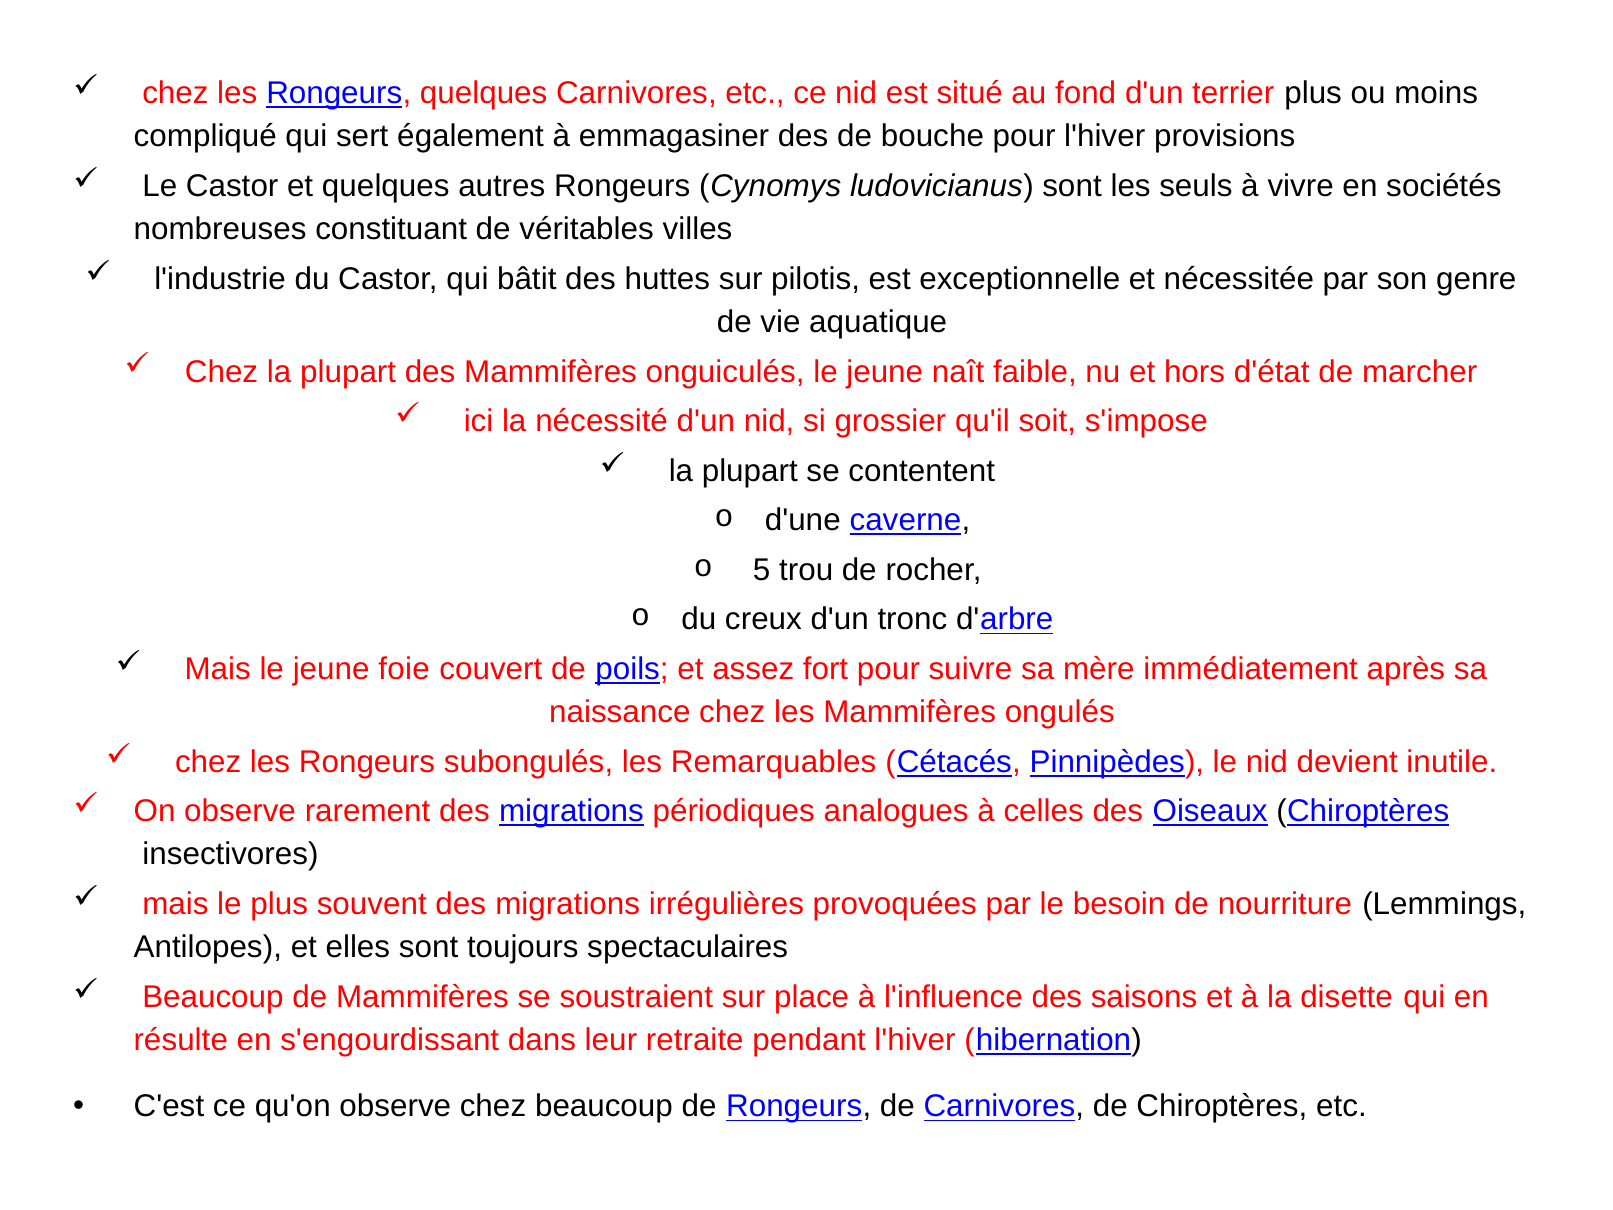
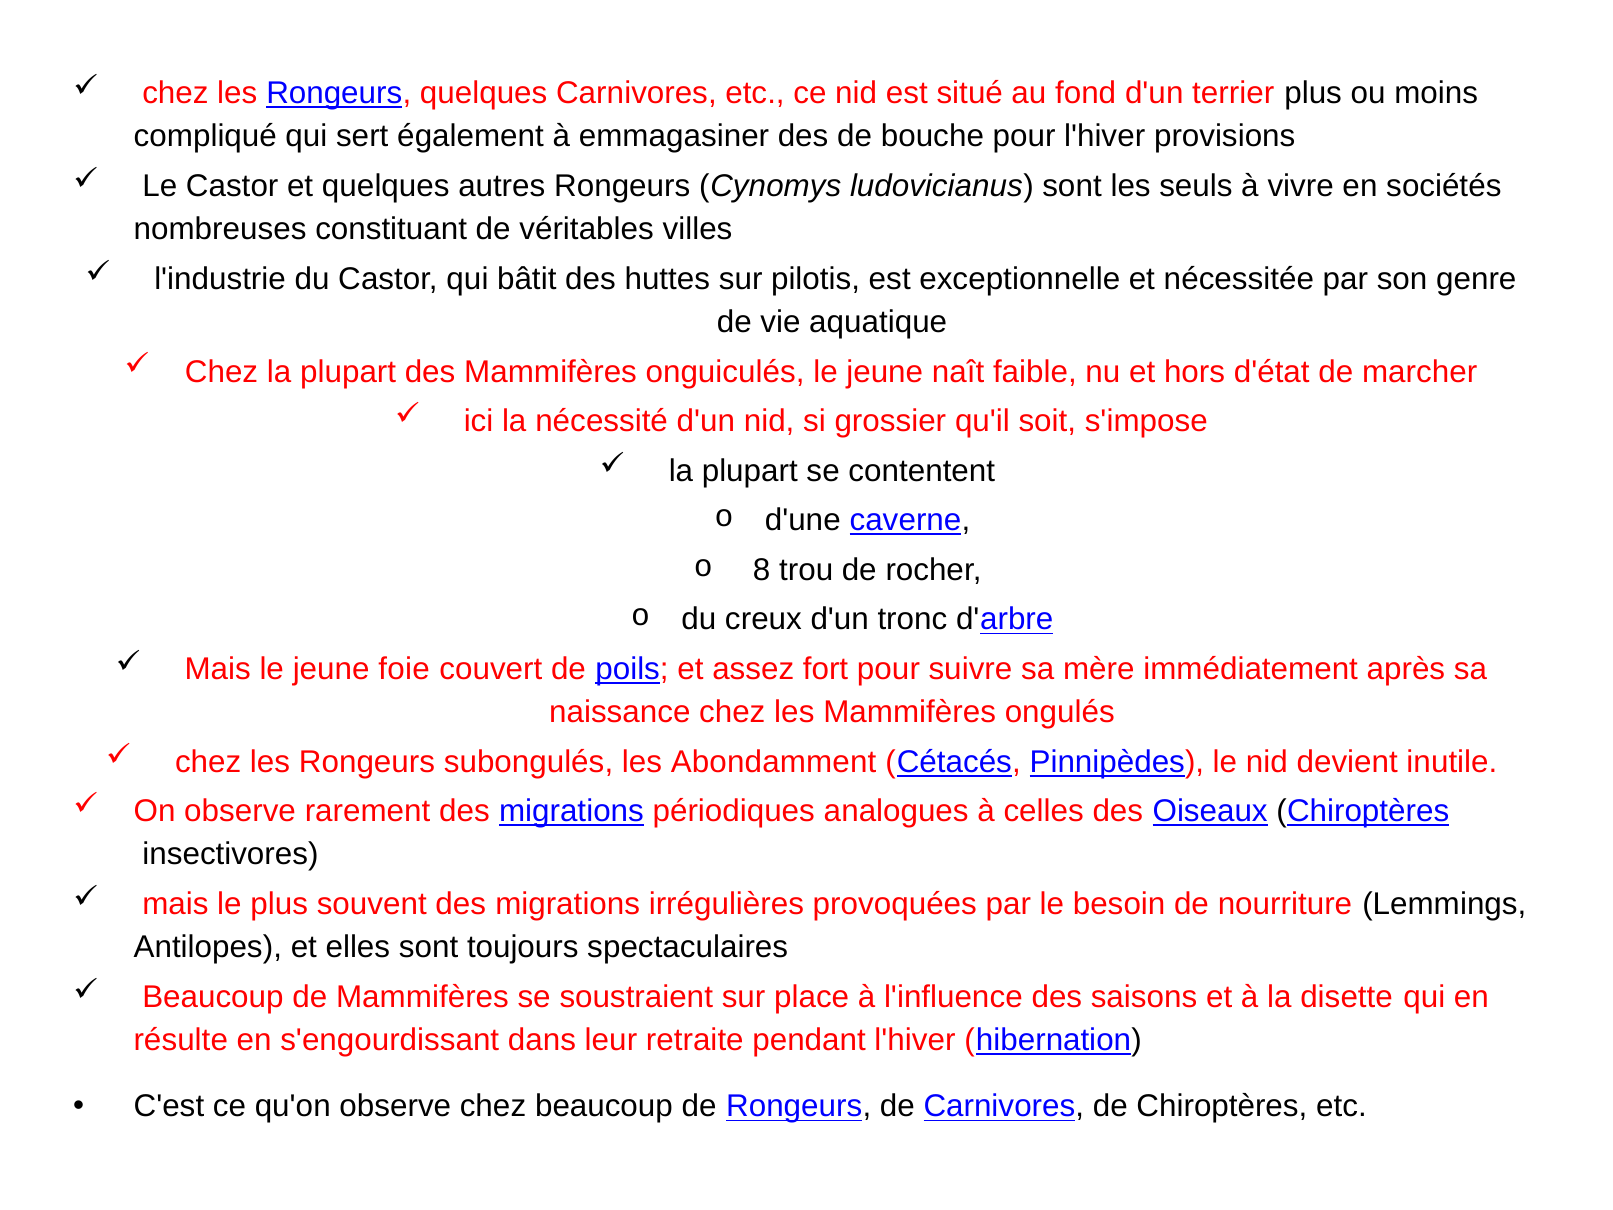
5: 5 -> 8
Remarquables: Remarquables -> Abondamment
